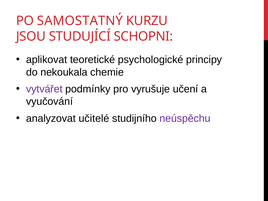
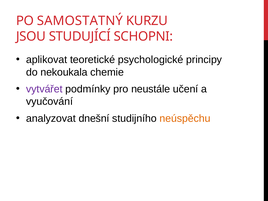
vyrušuje: vyrušuje -> neustále
učitelé: učitelé -> dnešní
neúspěchu colour: purple -> orange
